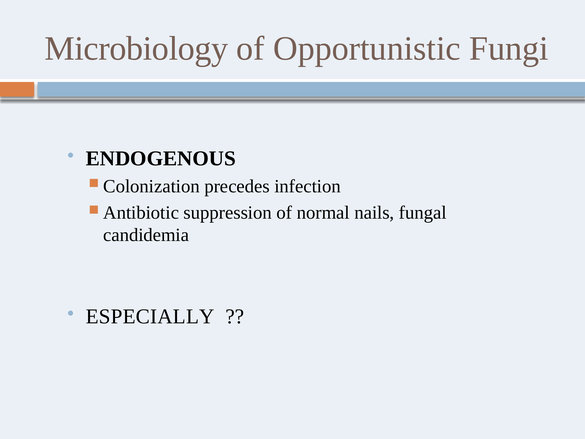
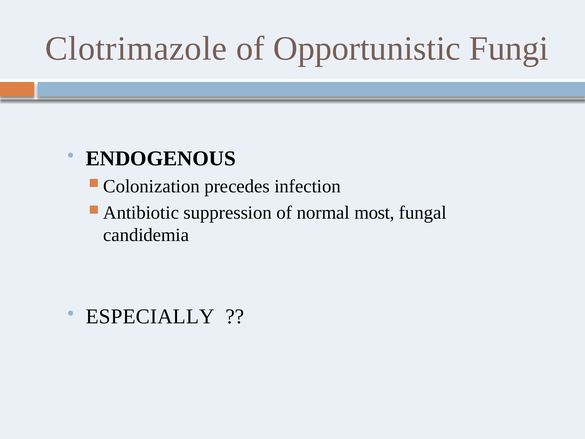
Microbiology: Microbiology -> Clotrimazole
nails: nails -> most
